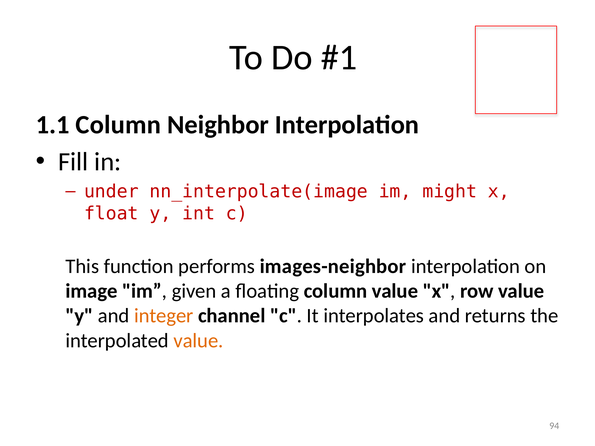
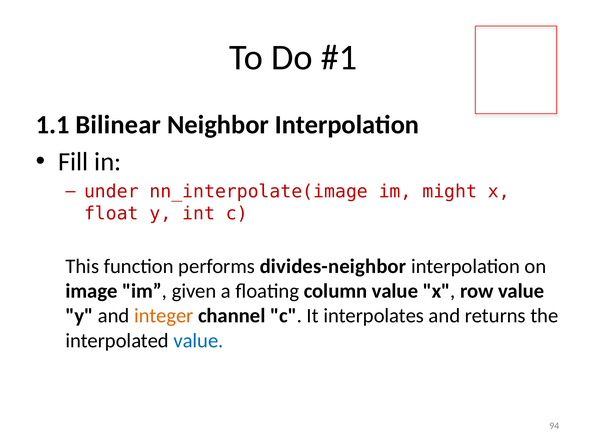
1.1 Column: Column -> Bilinear
images-neighbor: images-neighbor -> divides-neighbor
value at (198, 341) colour: orange -> blue
